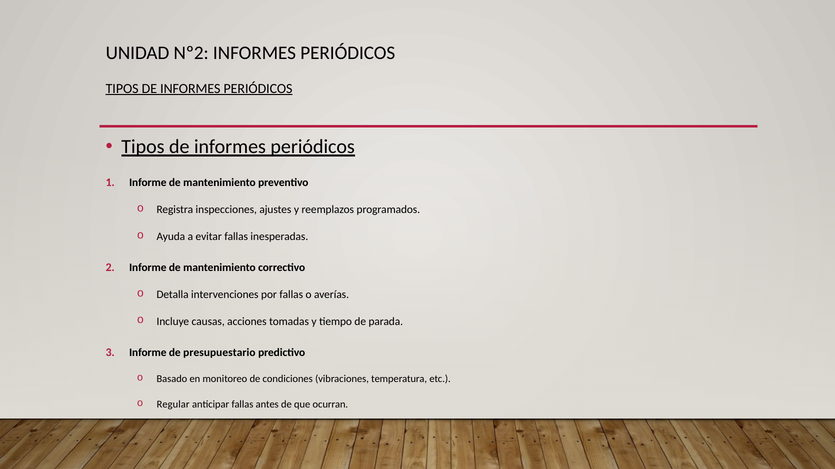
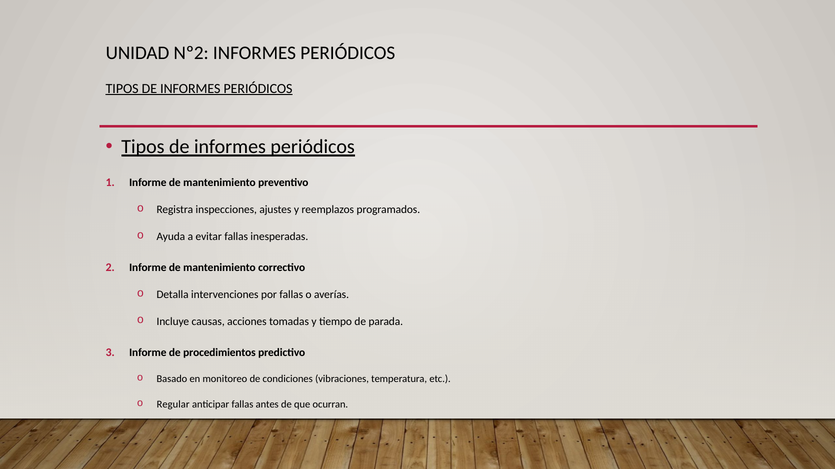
presupuestario: presupuestario -> procedimientos
